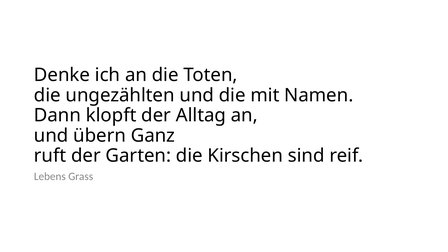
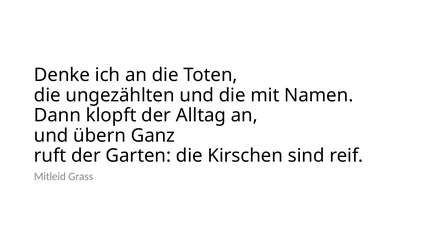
Lebens: Lebens -> Mitleid
